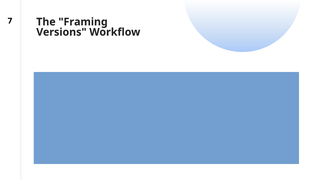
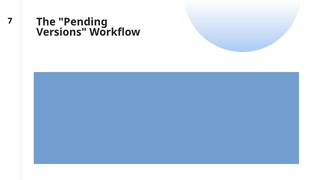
Framing: Framing -> Pending
